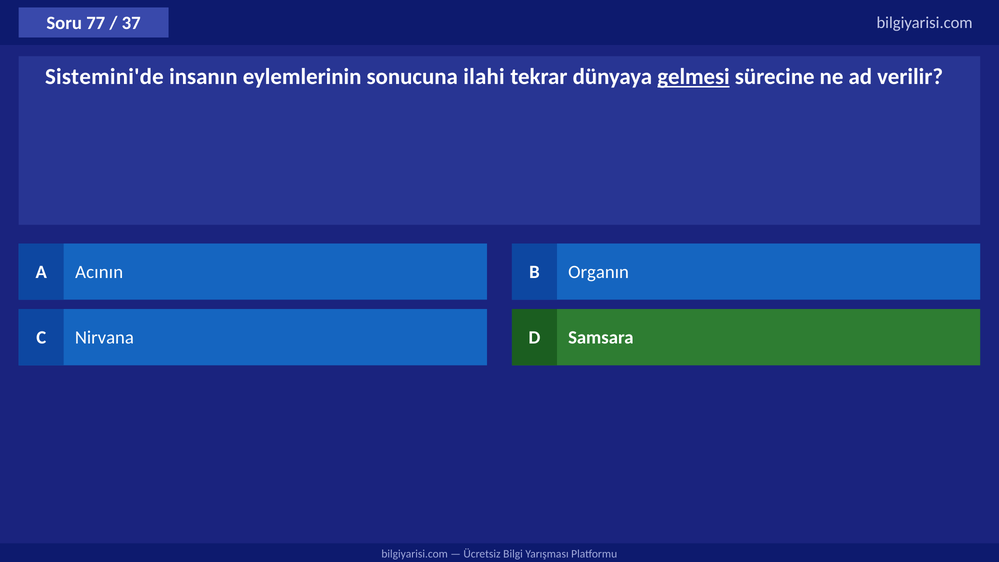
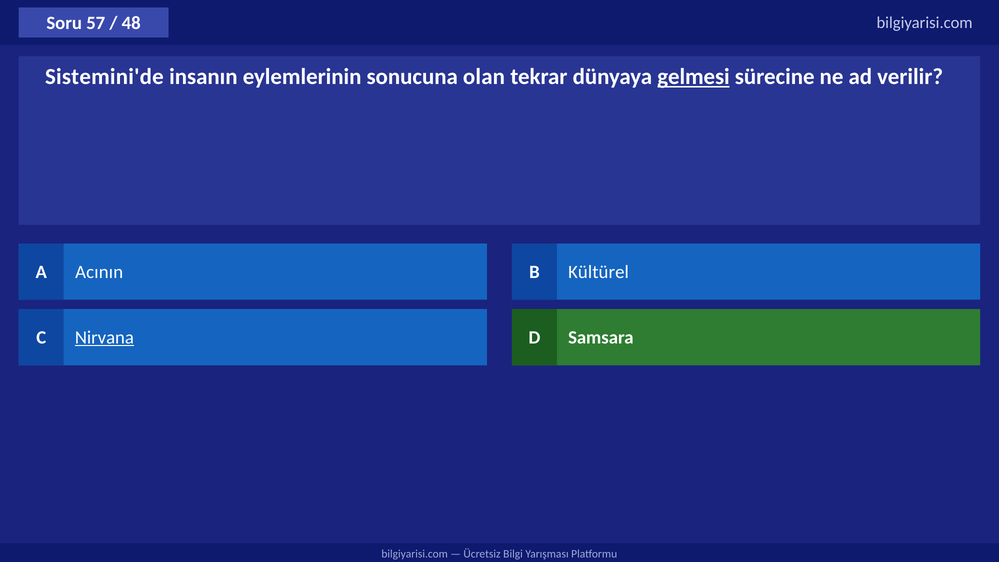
77: 77 -> 57
37: 37 -> 48
ilahi: ilahi -> olan
Organın: Organın -> Kültürel
Nirvana underline: none -> present
